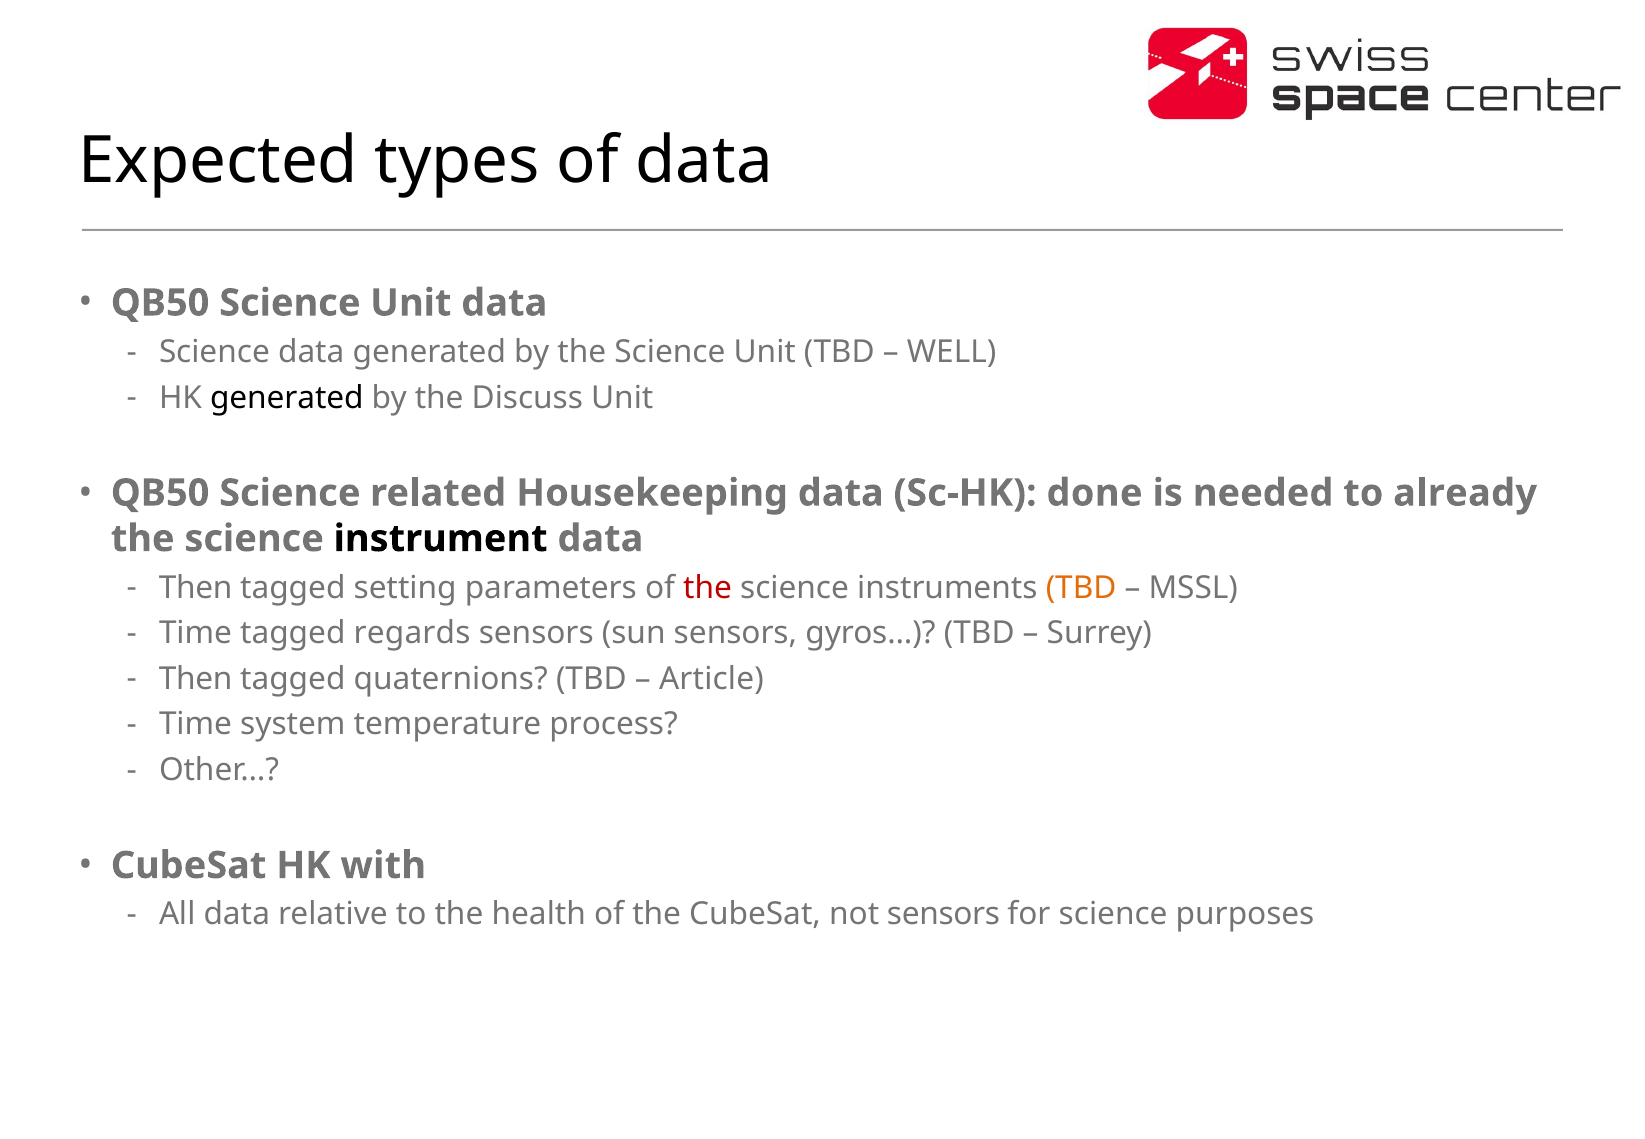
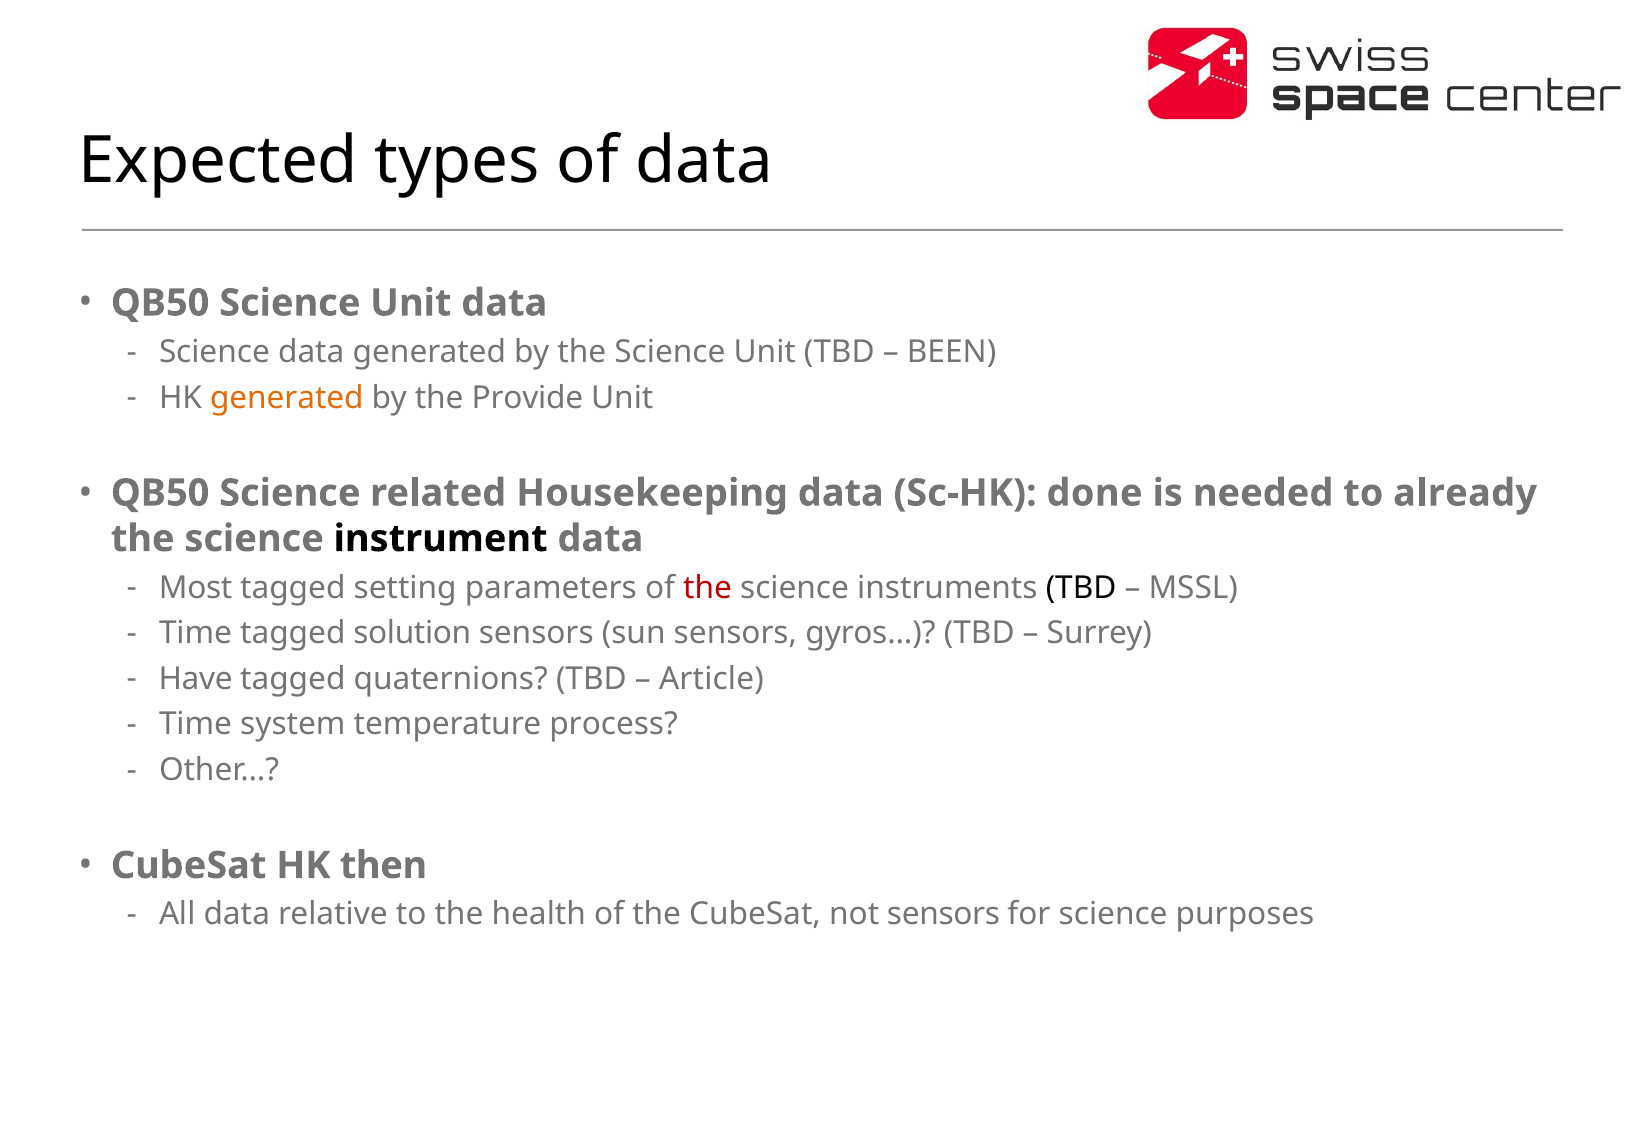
WELL: WELL -> BEEN
generated at (287, 398) colour: black -> orange
Discuss: Discuss -> Provide
Then at (196, 587): Then -> Most
TBD at (1081, 587) colour: orange -> black
regards: regards -> solution
Then at (196, 679): Then -> Have
with: with -> then
